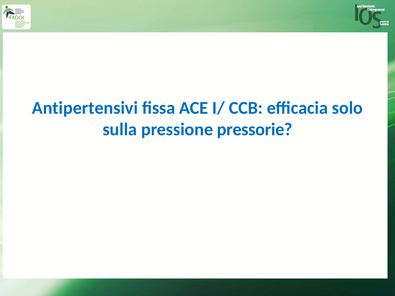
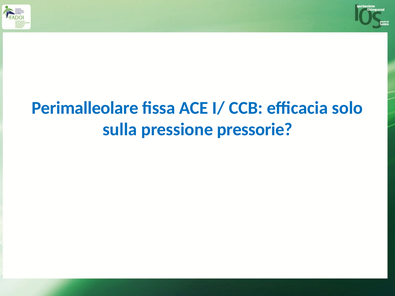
Antipertensivi: Antipertensivi -> Perimalleolare
